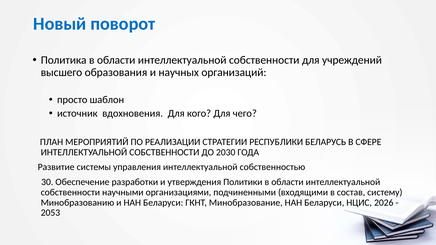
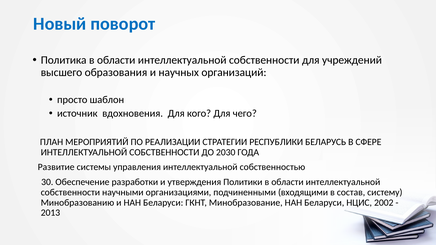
2026: 2026 -> 2002
2053: 2053 -> 2013
